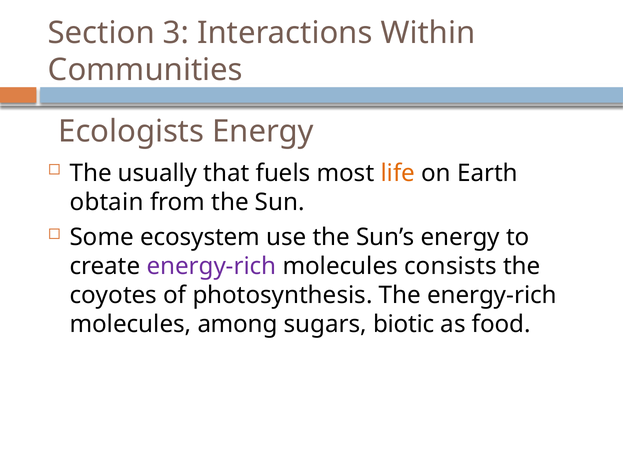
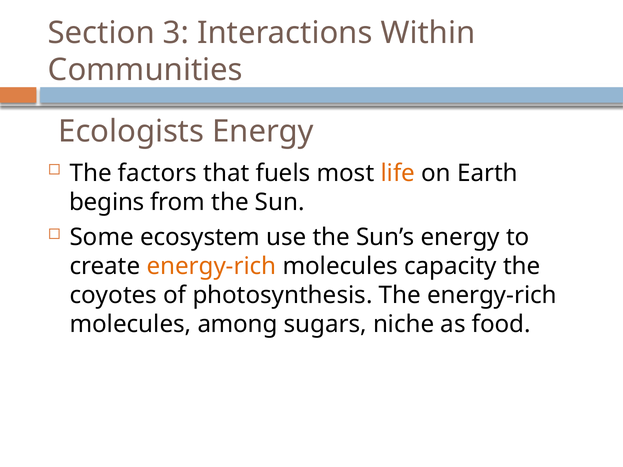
usually: usually -> factors
obtain: obtain -> begins
energy-rich at (212, 266) colour: purple -> orange
consists: consists -> capacity
biotic: biotic -> niche
